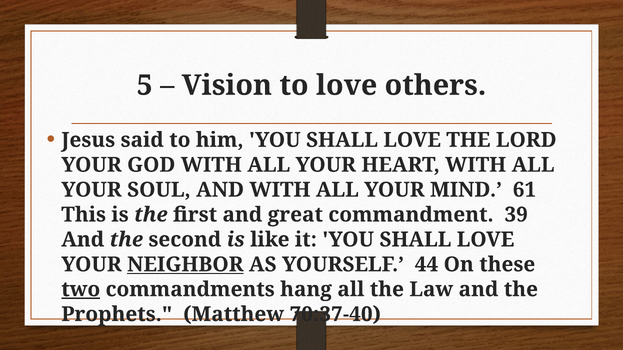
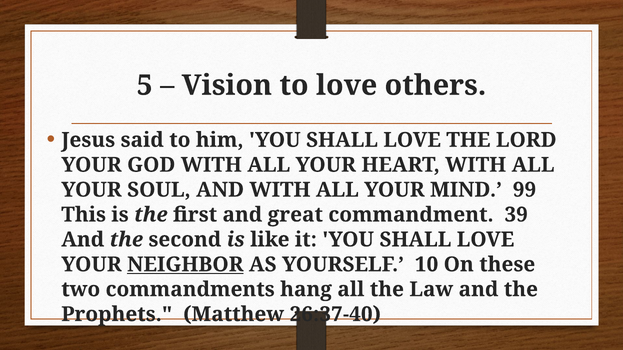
61: 61 -> 99
44: 44 -> 10
two underline: present -> none
70:37-40: 70:37-40 -> 26:37-40
